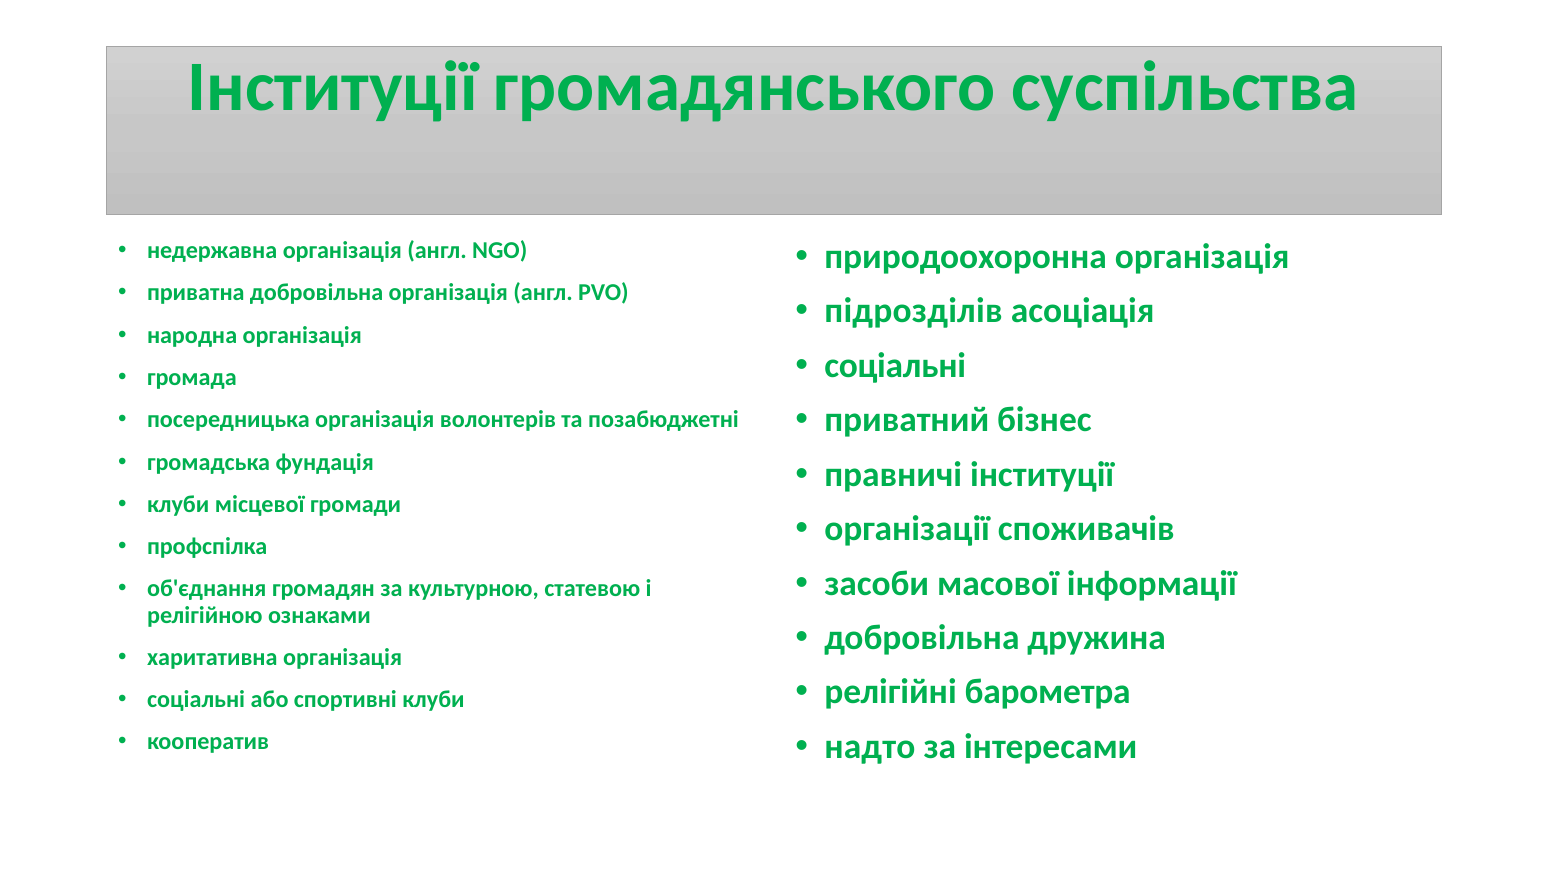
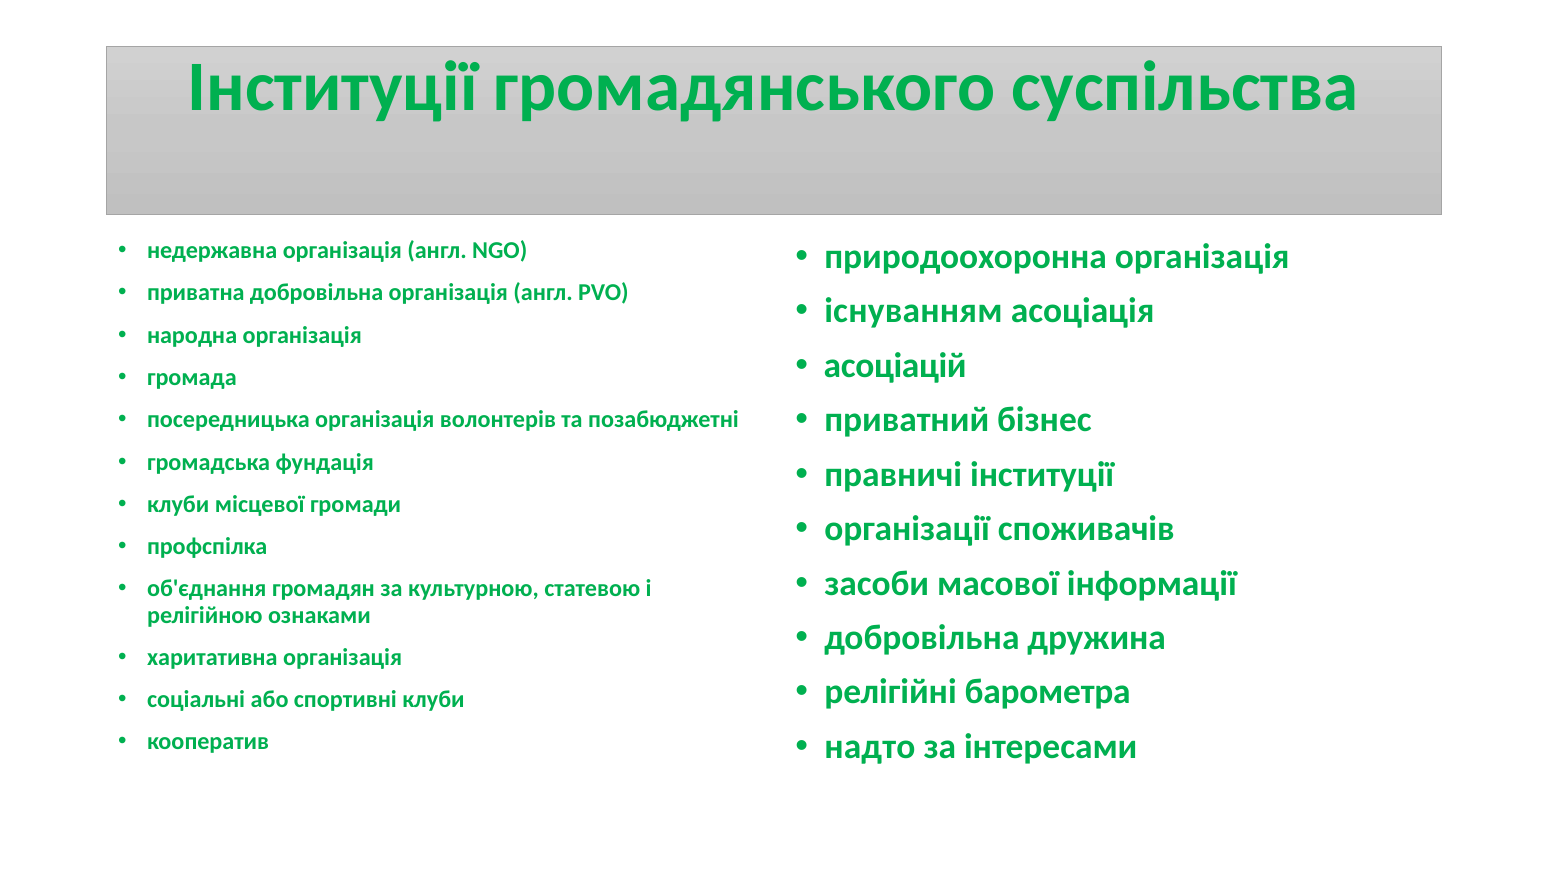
підрозділів: підрозділів -> існуванням
соціальні at (895, 365): соціальні -> асоціацій
